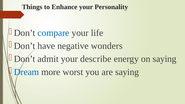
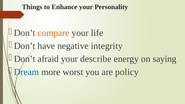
compare colour: blue -> orange
wonders: wonders -> integrity
admit: admit -> afraid
are saying: saying -> policy
